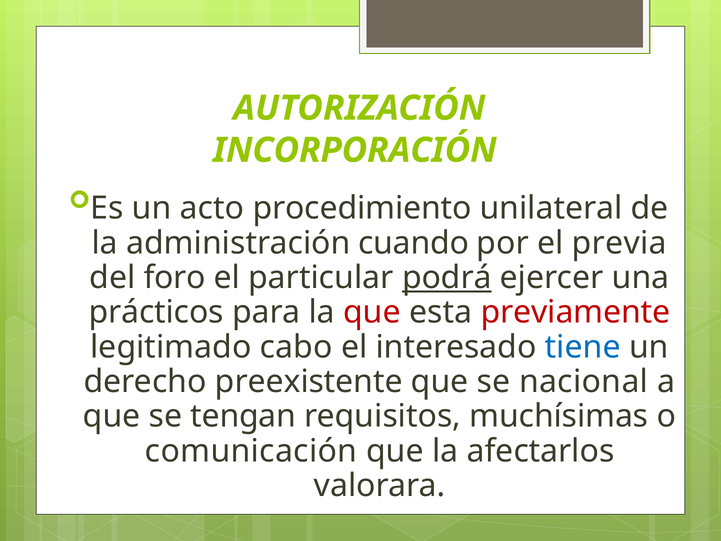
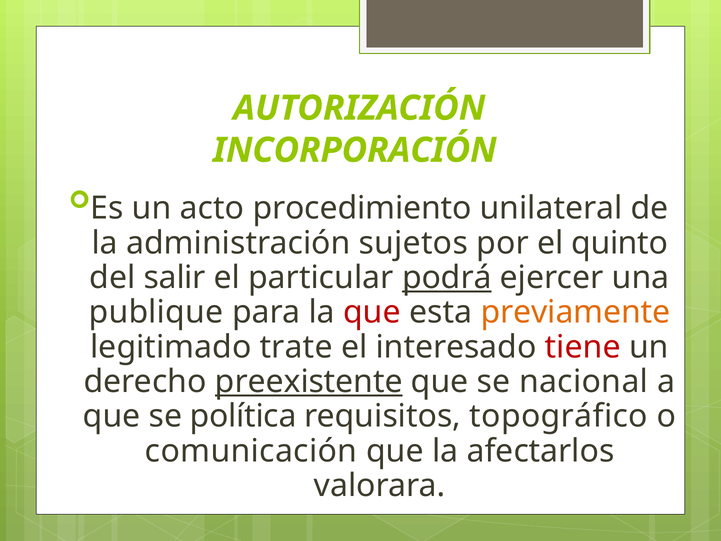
cuando: cuando -> sujetos
previa: previa -> quinto
foro: foro -> salir
prácticos: prácticos -> publique
previamente colour: red -> orange
cabo: cabo -> trate
tiene colour: blue -> red
preexistente underline: none -> present
tengan: tengan -> política
muchísimas: muchísimas -> topográfico
